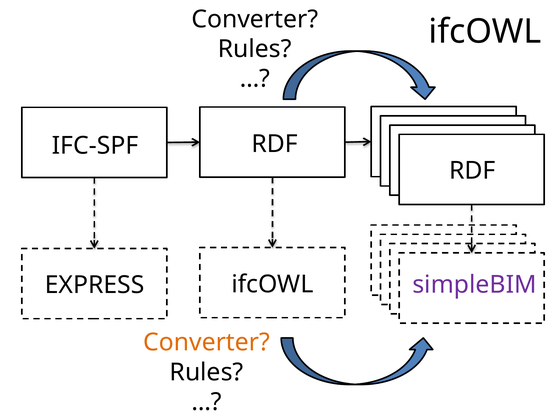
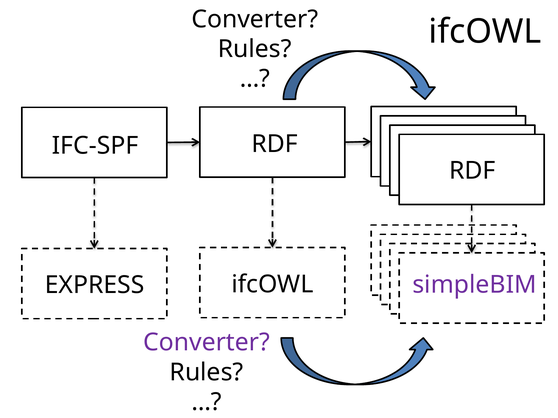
Converter at (206, 343) colour: orange -> purple
